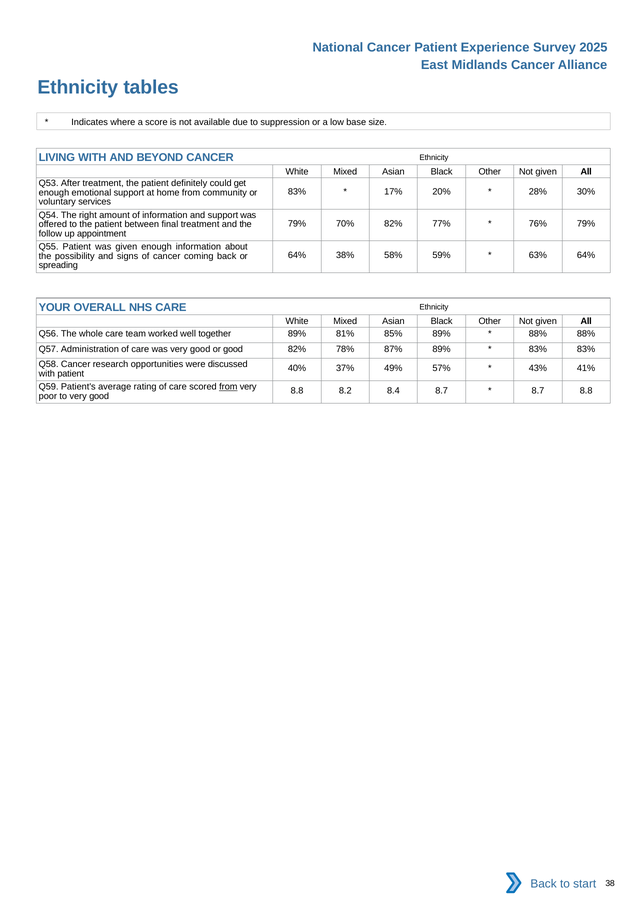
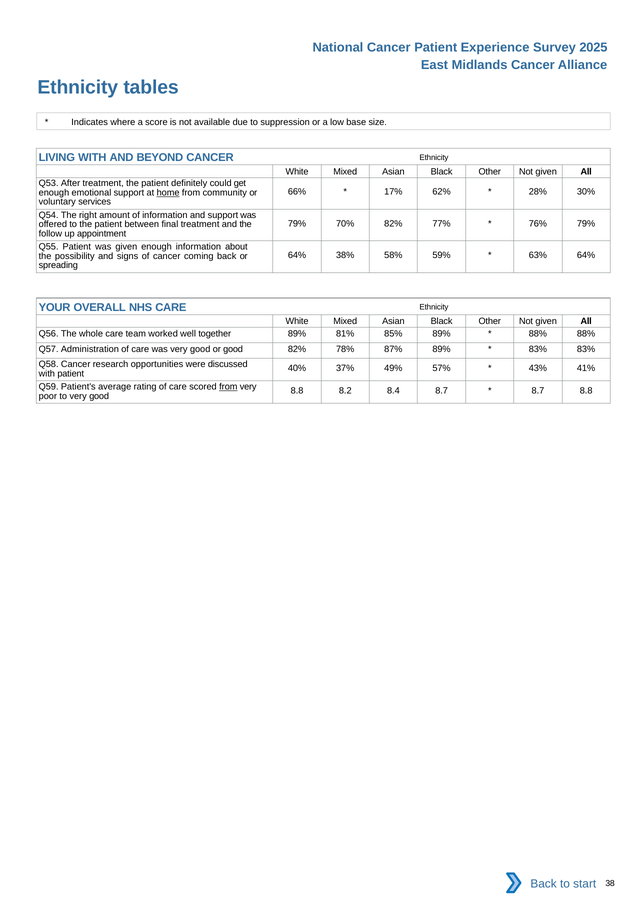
83% at (297, 192): 83% -> 66%
20%: 20% -> 62%
home underline: none -> present
